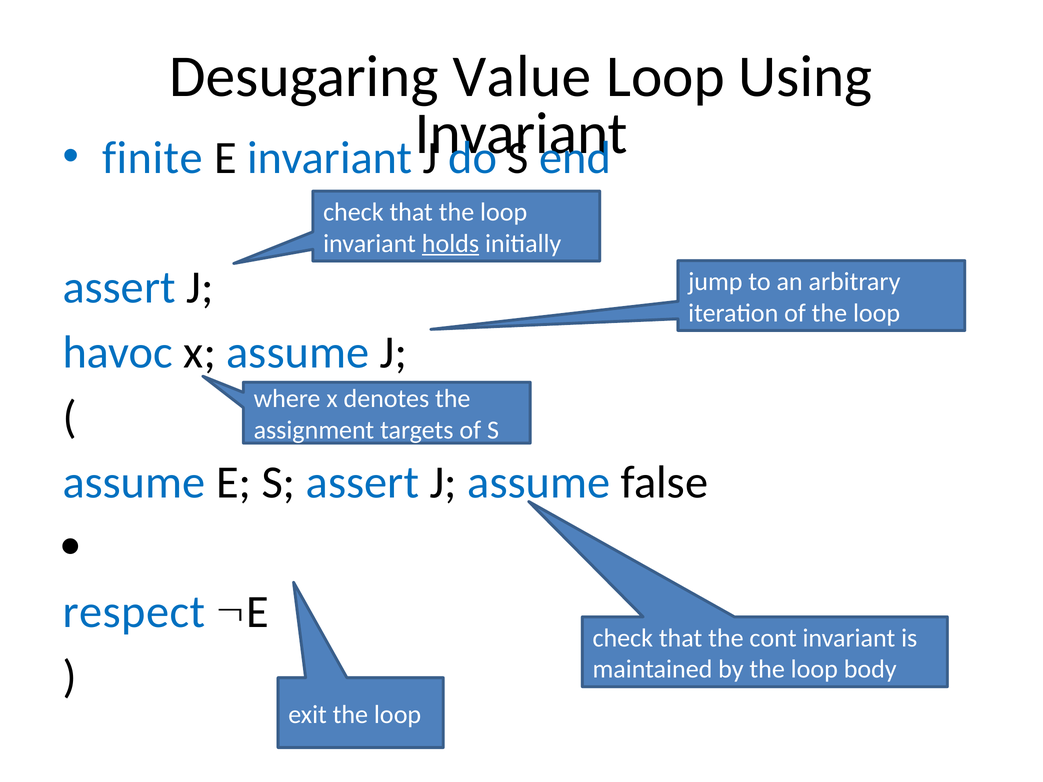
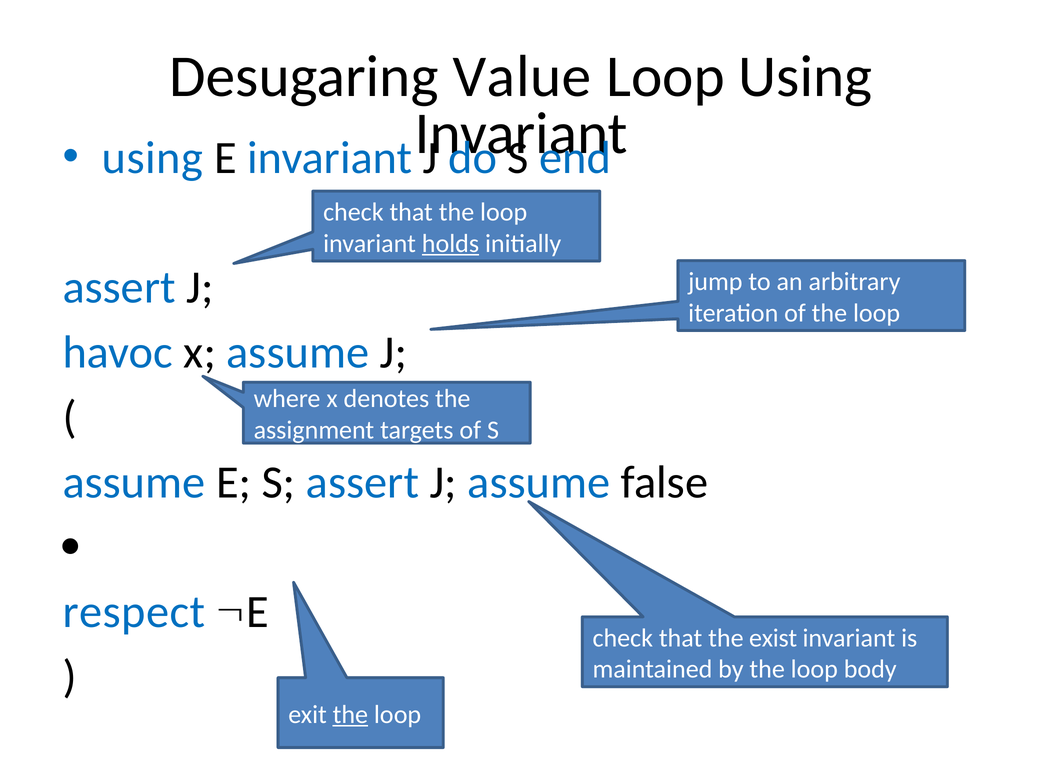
finite at (152, 158): finite -> using
cont: cont -> exist
the at (350, 715) underline: none -> present
